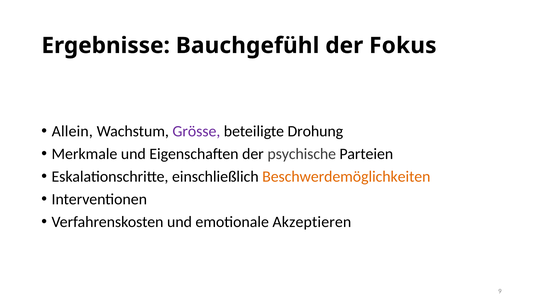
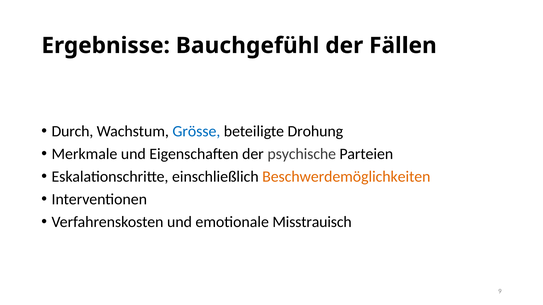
Fokus: Fokus -> Fällen
Allein: Allein -> Durch
Grösse colour: purple -> blue
Akzeptieren: Akzeptieren -> Misstrauisch
